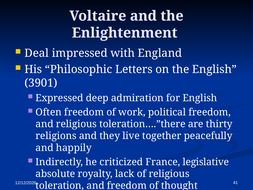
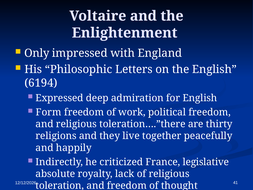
Deal: Deal -> Only
3901: 3901 -> 6194
Often: Often -> Form
